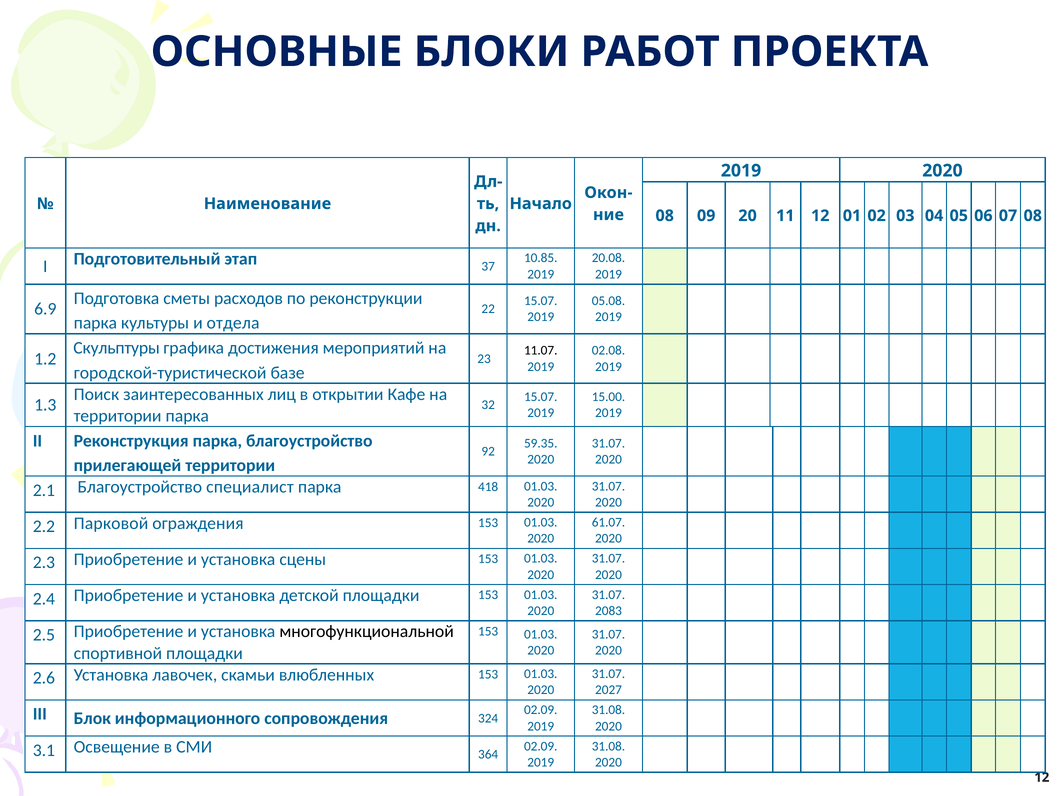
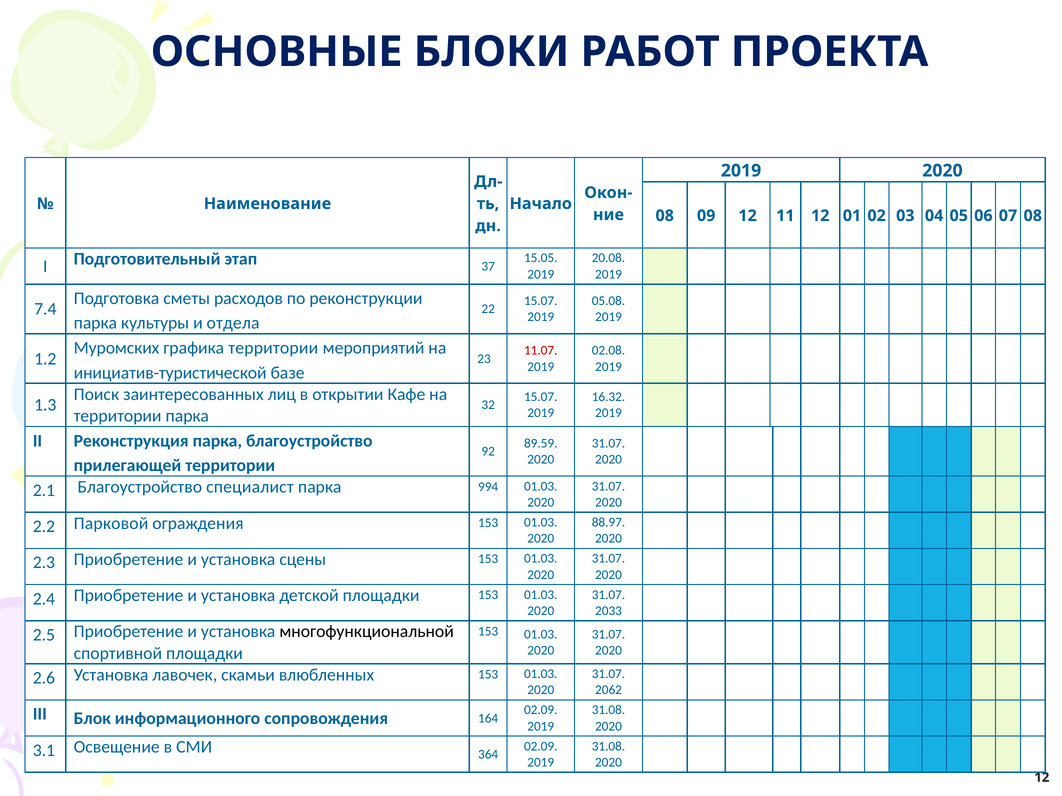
09 20: 20 -> 12
10.85: 10.85 -> 15.05
6.9: 6.9 -> 7.4
Скульптуры: Скульптуры -> Муромских
графика достижения: достижения -> территории
11.07 colour: black -> red
городской-туристической: городской-туристической -> инициатив-туристической
15.00: 15.00 -> 16.32
59.35: 59.35 -> 89.59
418: 418 -> 994
61.07: 61.07 -> 88.97
2083: 2083 -> 2033
2027: 2027 -> 2062
324: 324 -> 164
